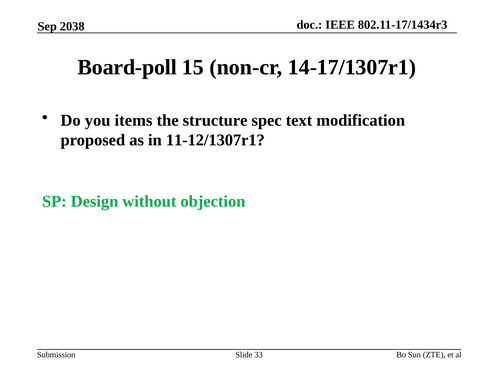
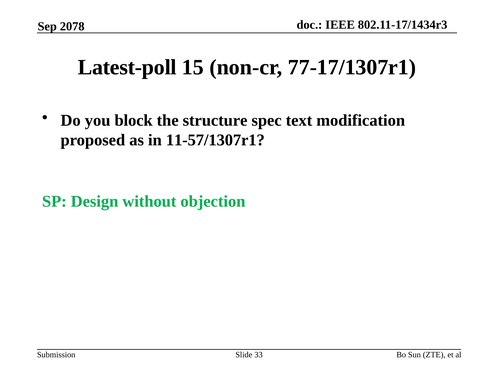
2038: 2038 -> 2078
Board-poll: Board-poll -> Latest-poll
14-17/1307r1: 14-17/1307r1 -> 77-17/1307r1
items: items -> block
11-12/1307r1: 11-12/1307r1 -> 11-57/1307r1
